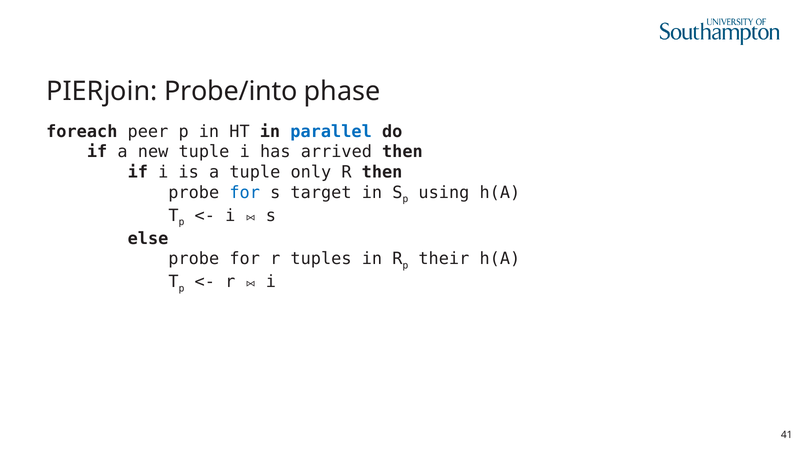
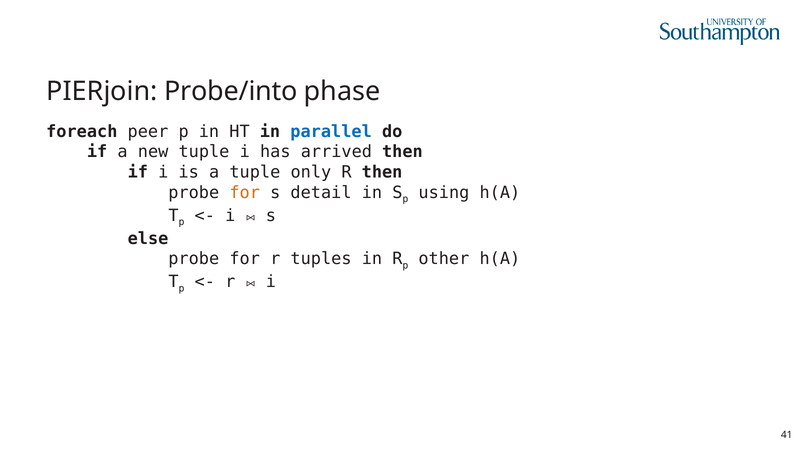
for at (245, 192) colour: blue -> orange
target: target -> detail
their: their -> other
